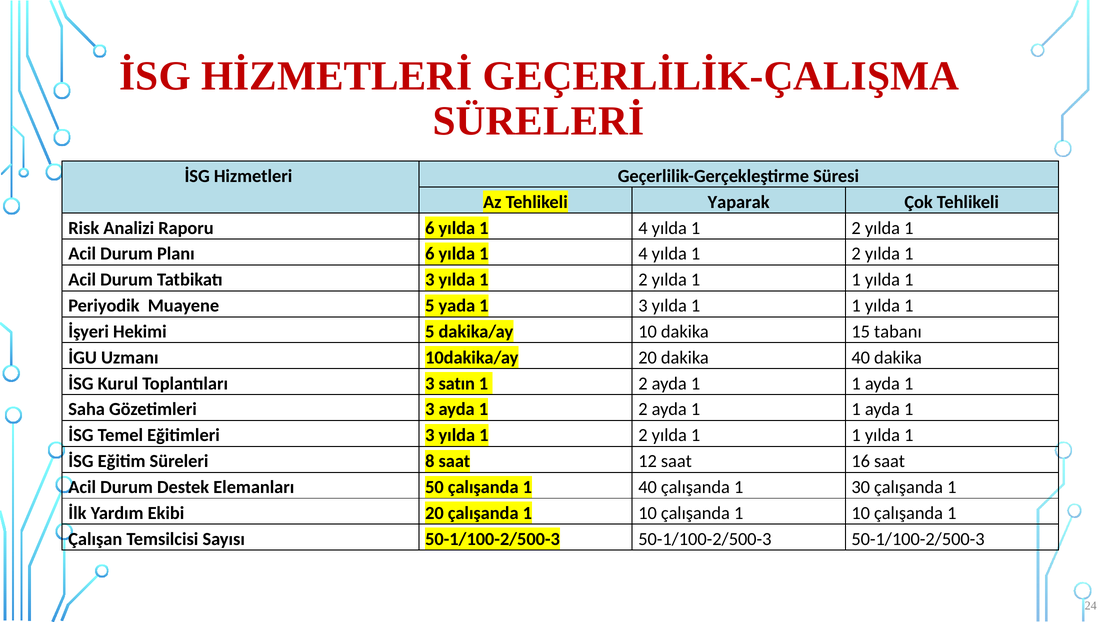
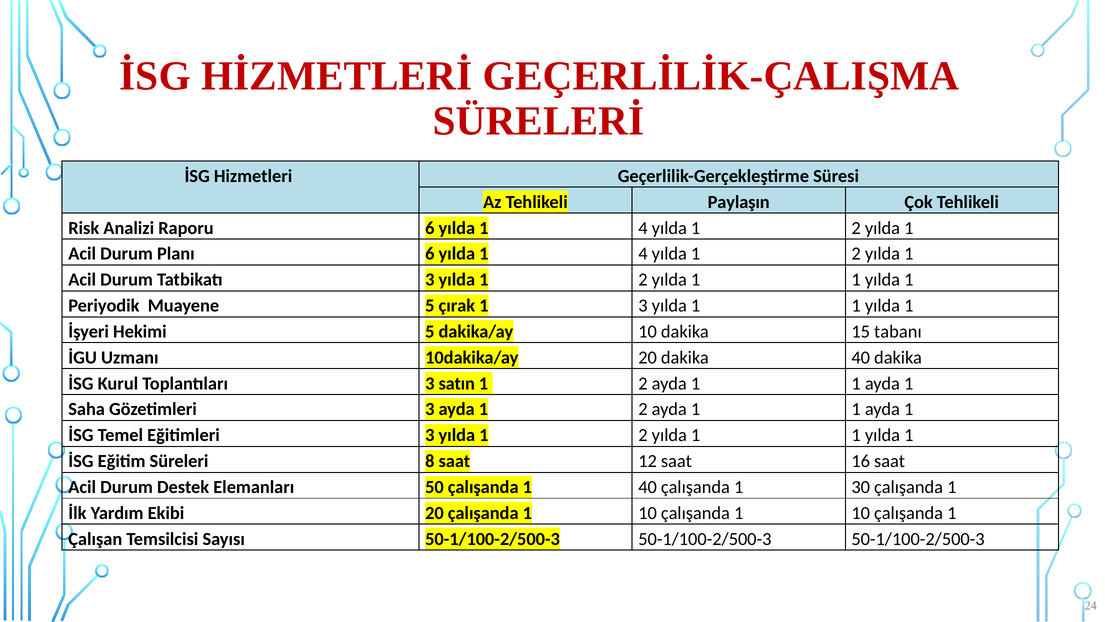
Yaparak: Yaparak -> Paylaşın
yada: yada -> çırak
